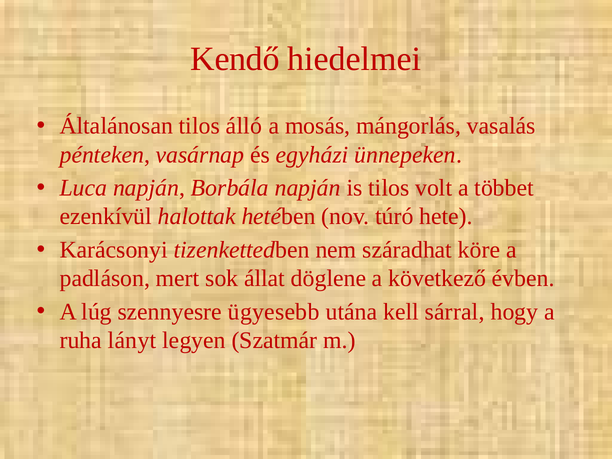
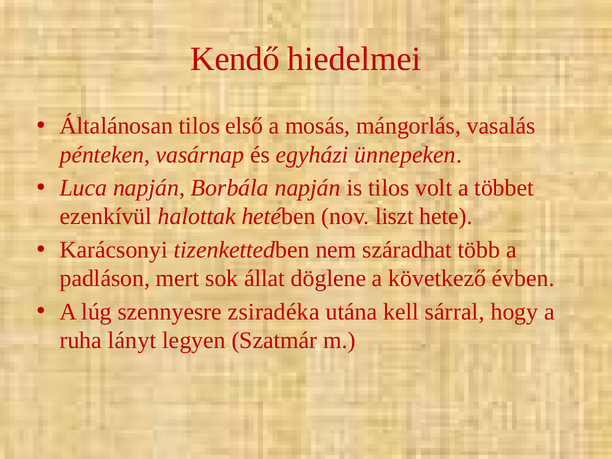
álló: álló -> első
túró: túró -> liszt
köre: köre -> több
ügyesebb: ügyesebb -> zsiradéka
